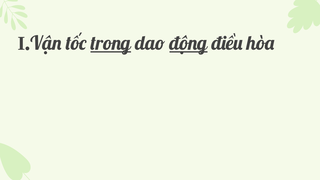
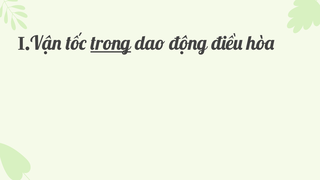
động underline: present -> none
